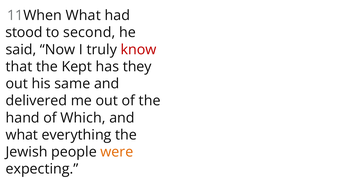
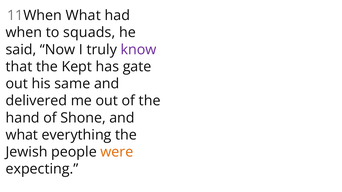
stood: stood -> when
second: second -> squads
know colour: red -> purple
they: they -> gate
Which: Which -> Shone
